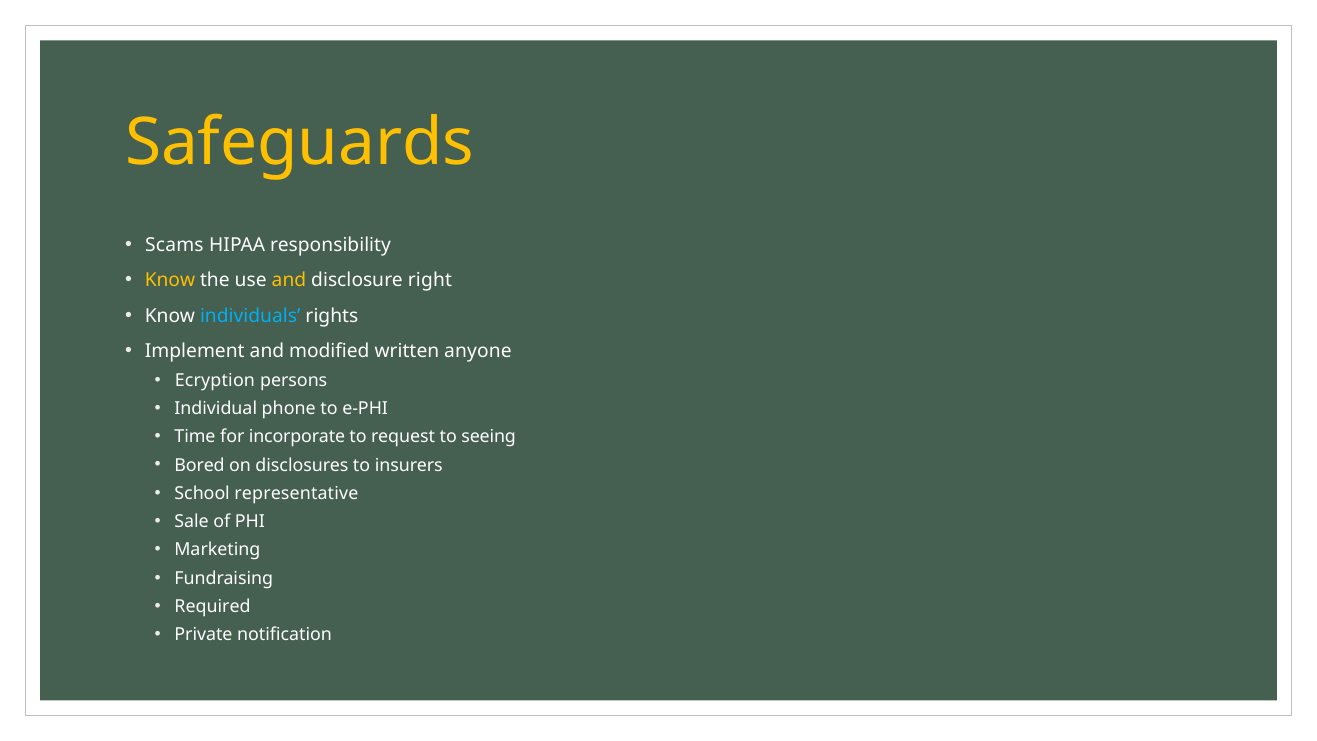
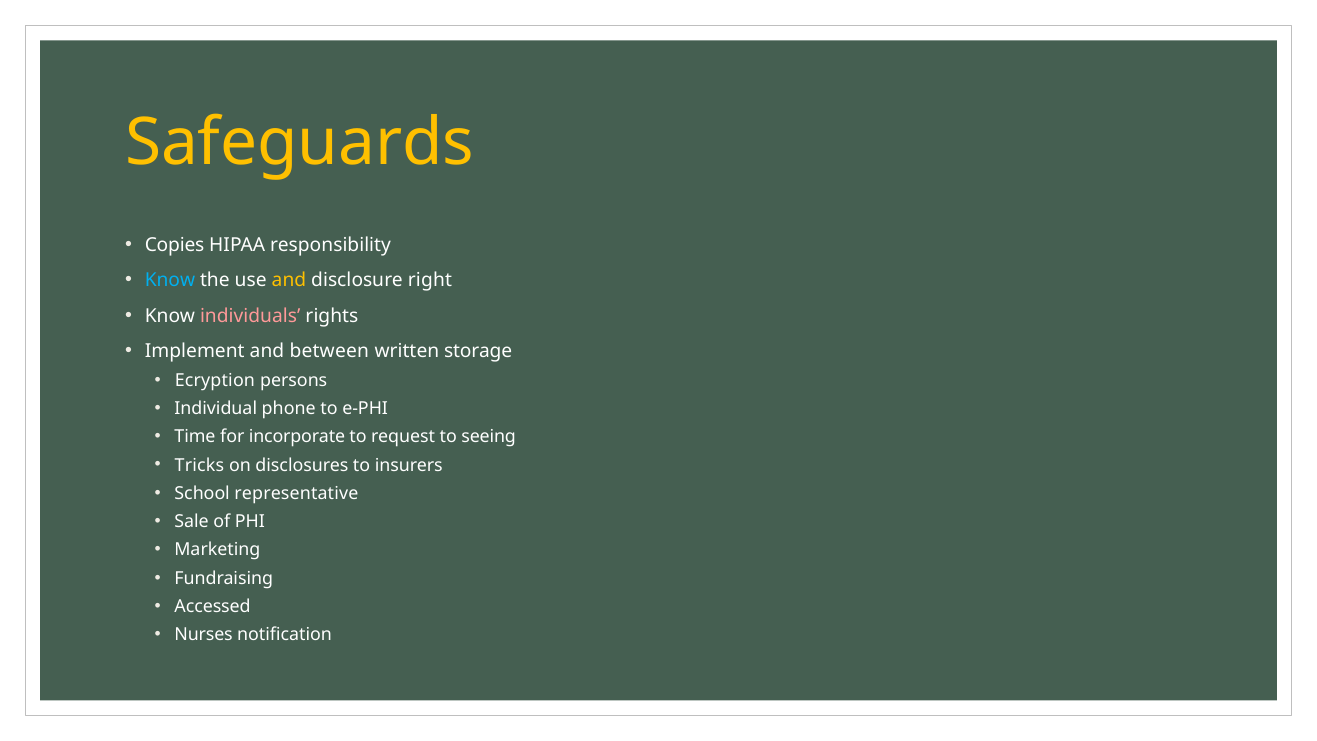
Scams: Scams -> Copies
Know at (170, 280) colour: yellow -> light blue
individuals colour: light blue -> pink
modified: modified -> between
anyone: anyone -> storage
Bored: Bored -> Tricks
Required: Required -> Accessed
Private: Private -> Nurses
